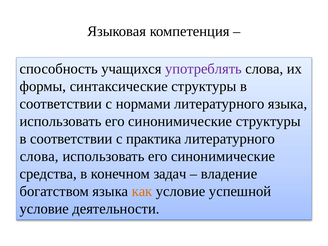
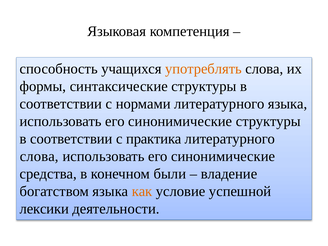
употреблять colour: purple -> orange
задач: задач -> были
условие at (44, 209): условие -> лексики
